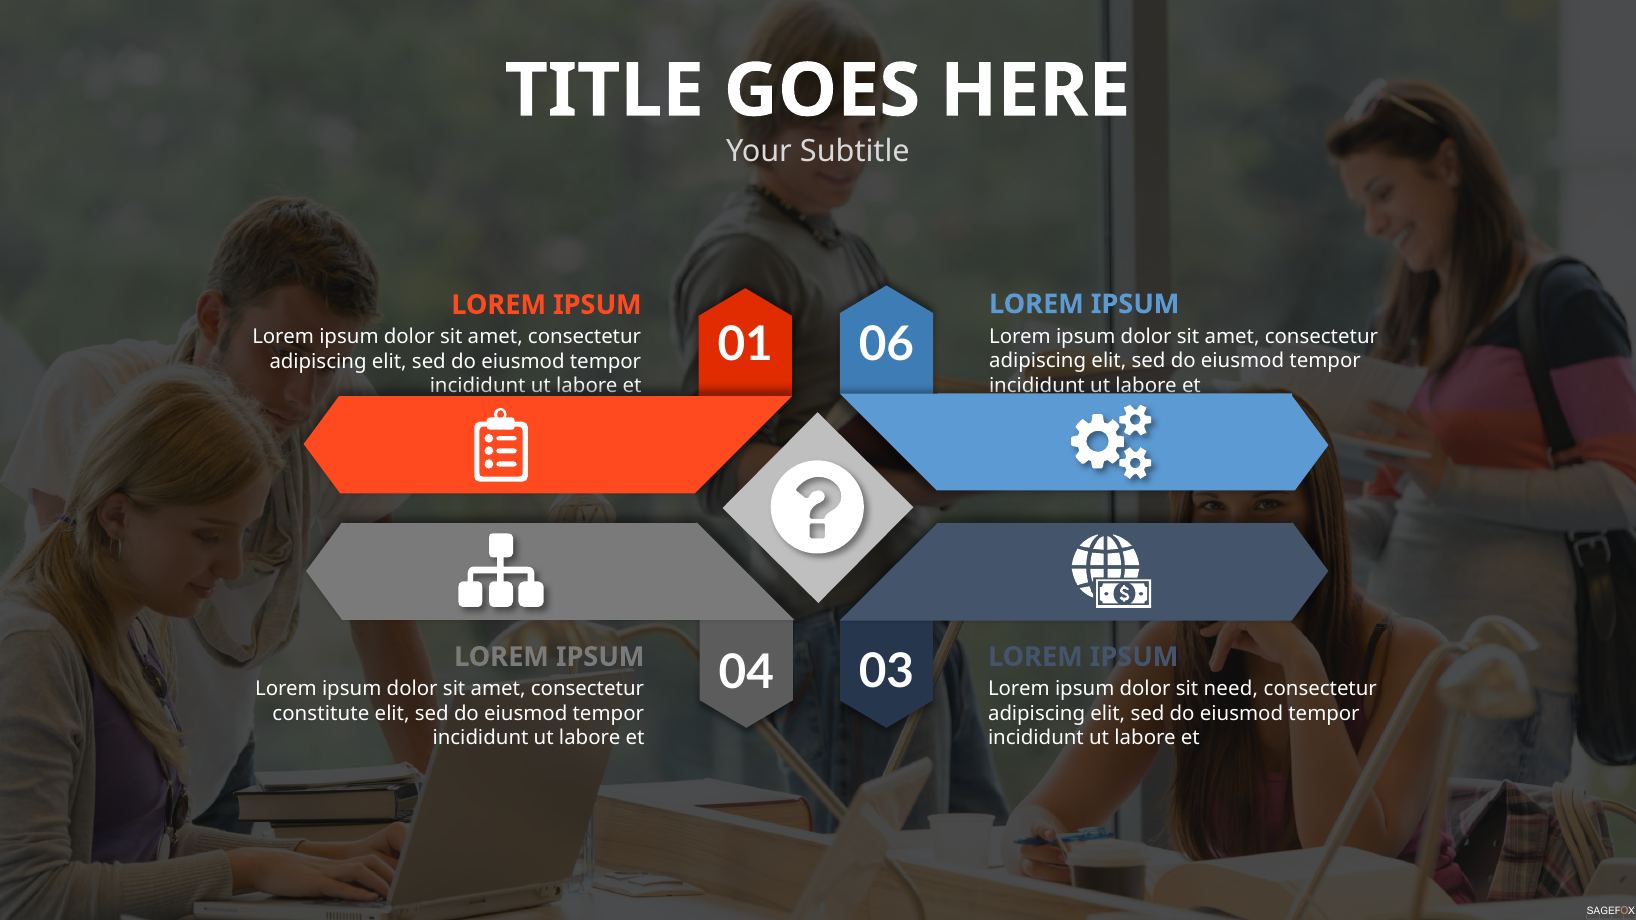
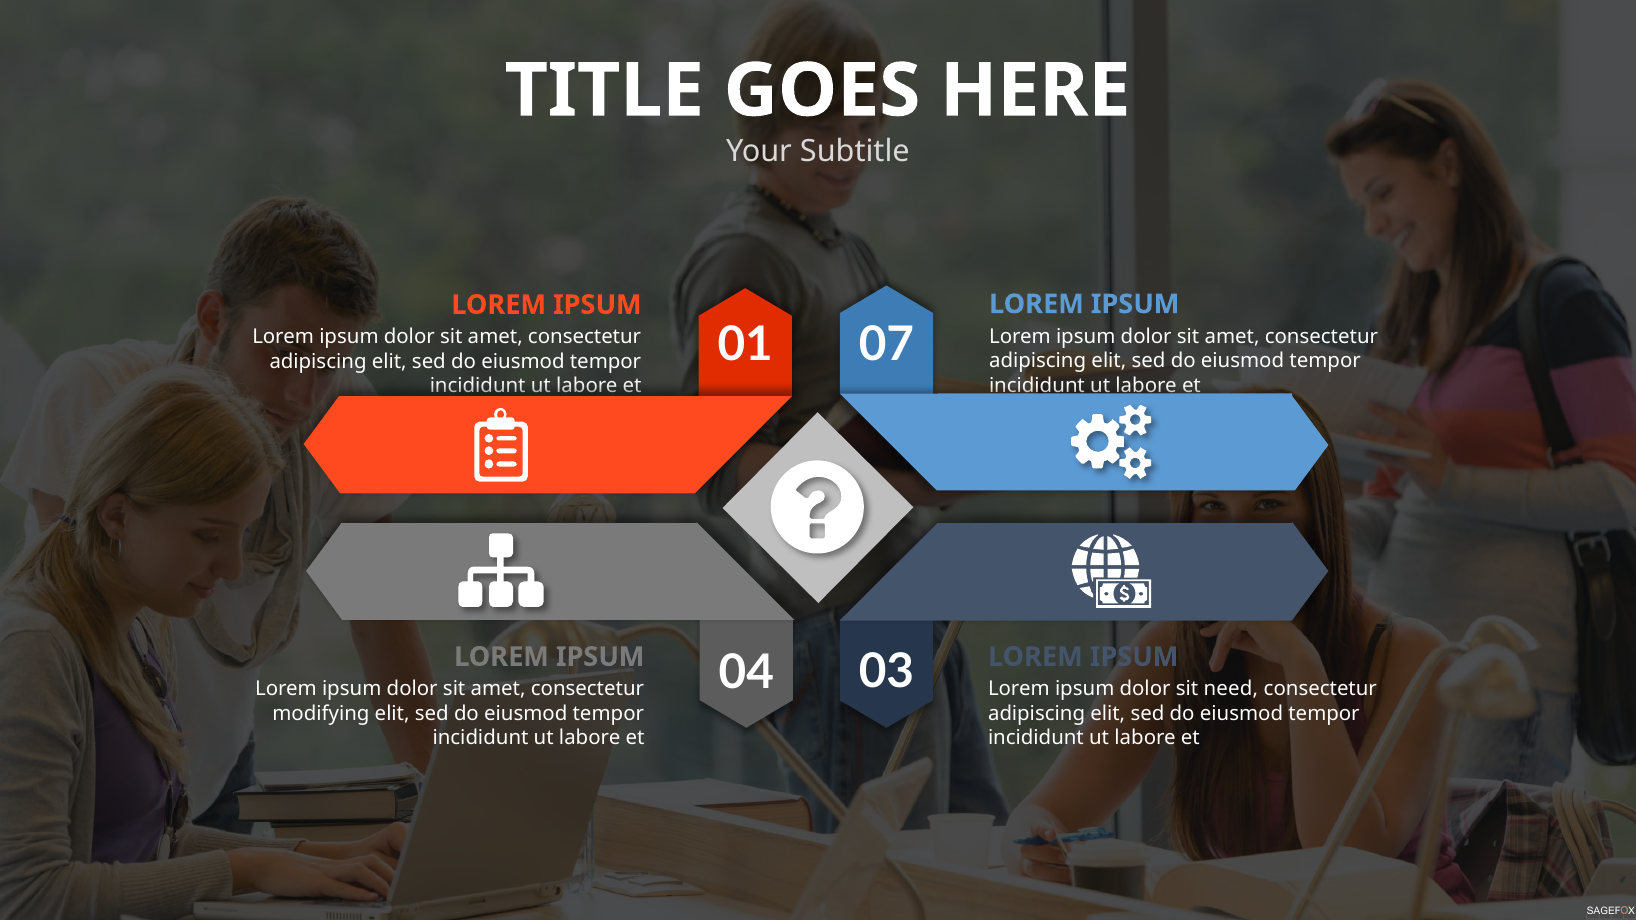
06: 06 -> 07
constitute: constitute -> modifying
